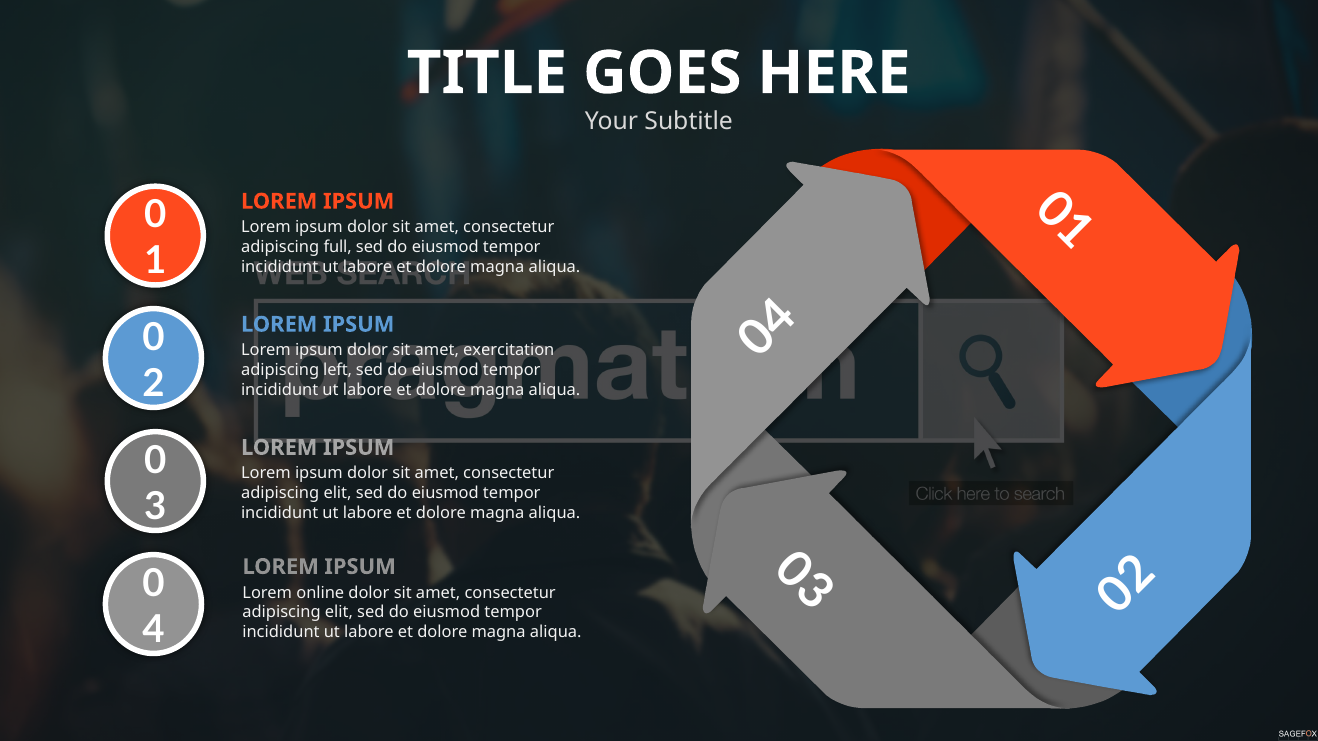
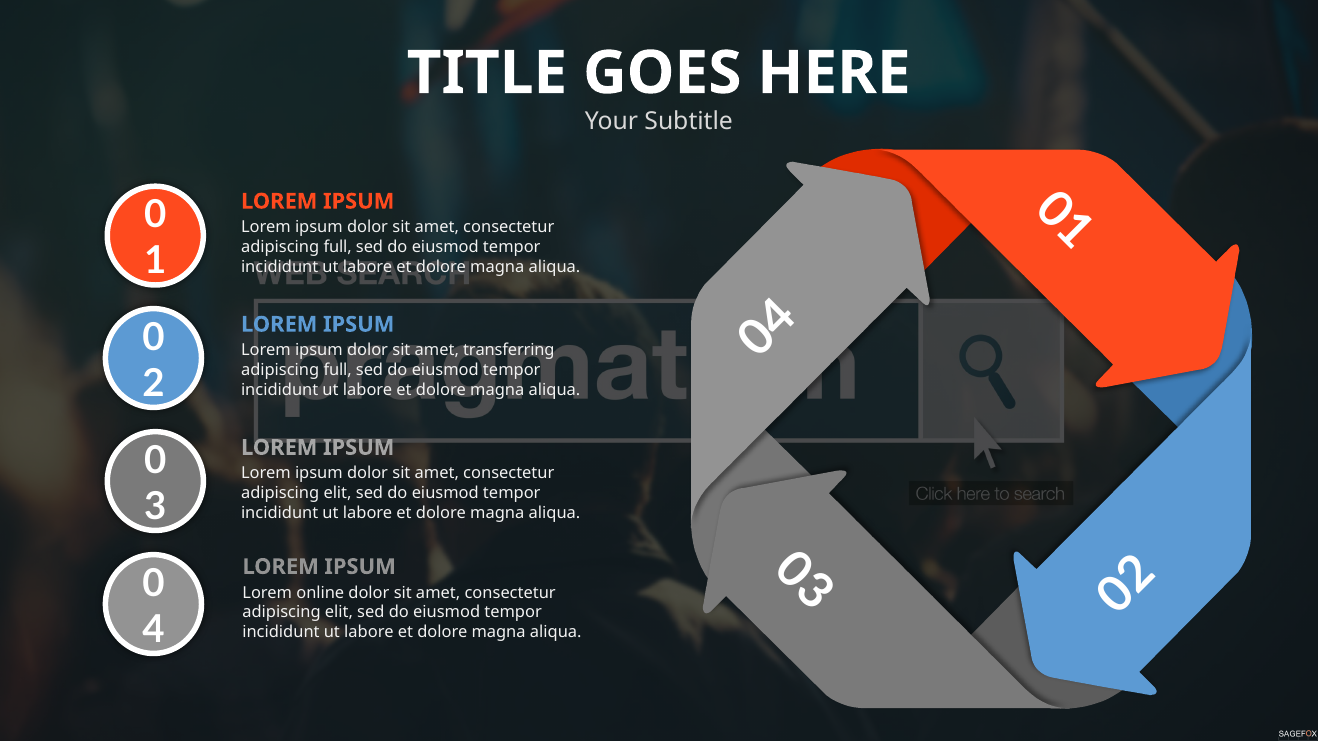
exercitation: exercitation -> transferring
left at (338, 370): left -> full
